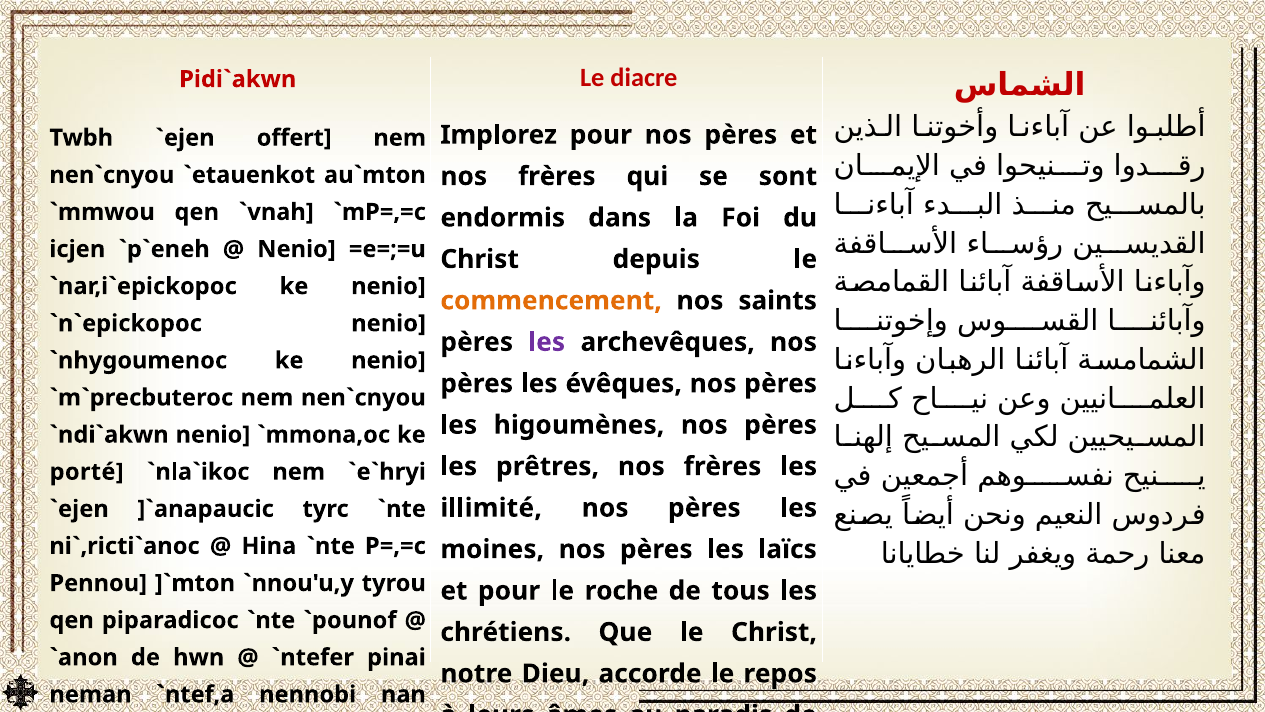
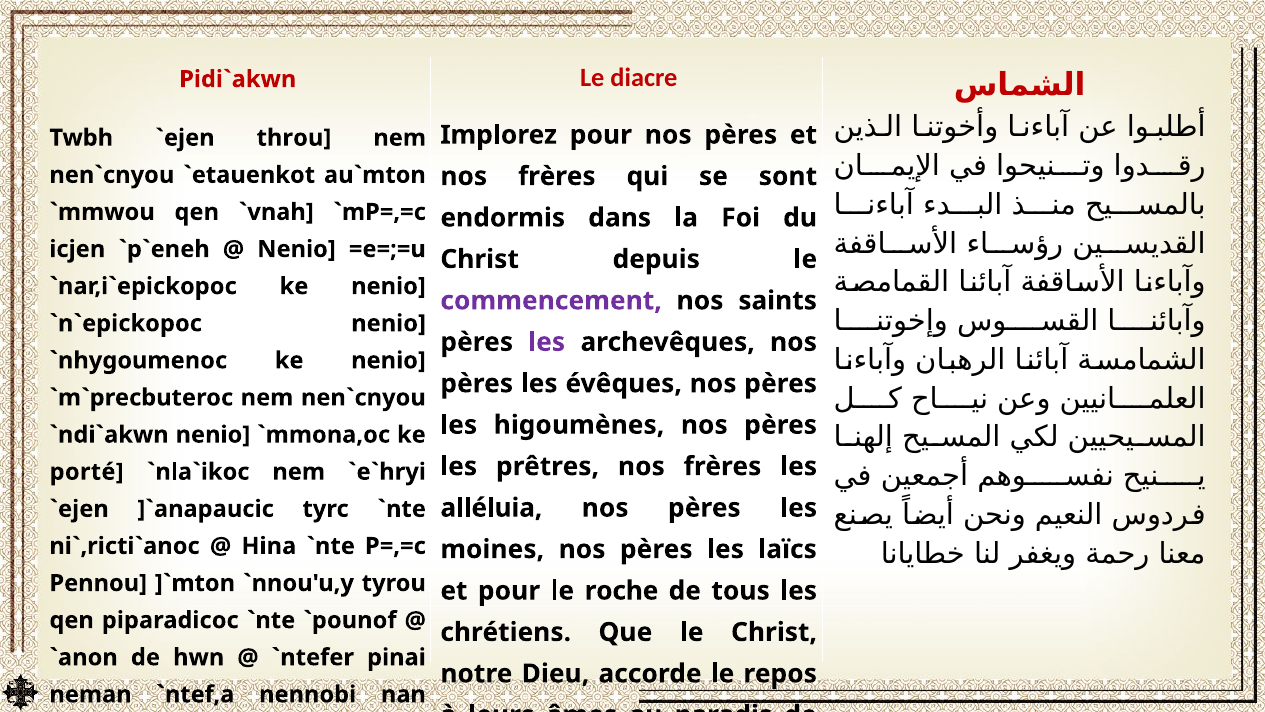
offert: offert -> throu
commencement colour: orange -> purple
illimité: illimité -> alléluia
